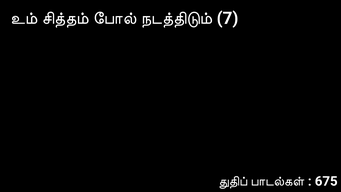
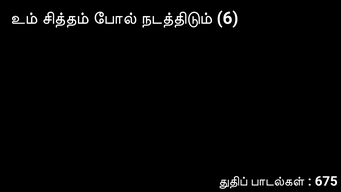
7: 7 -> 6
